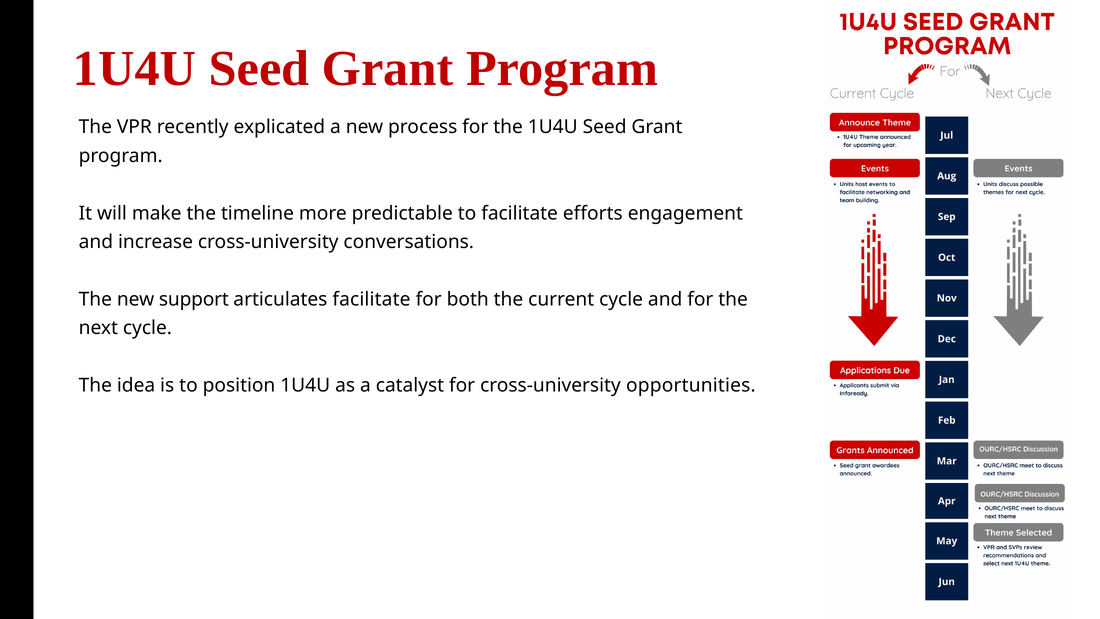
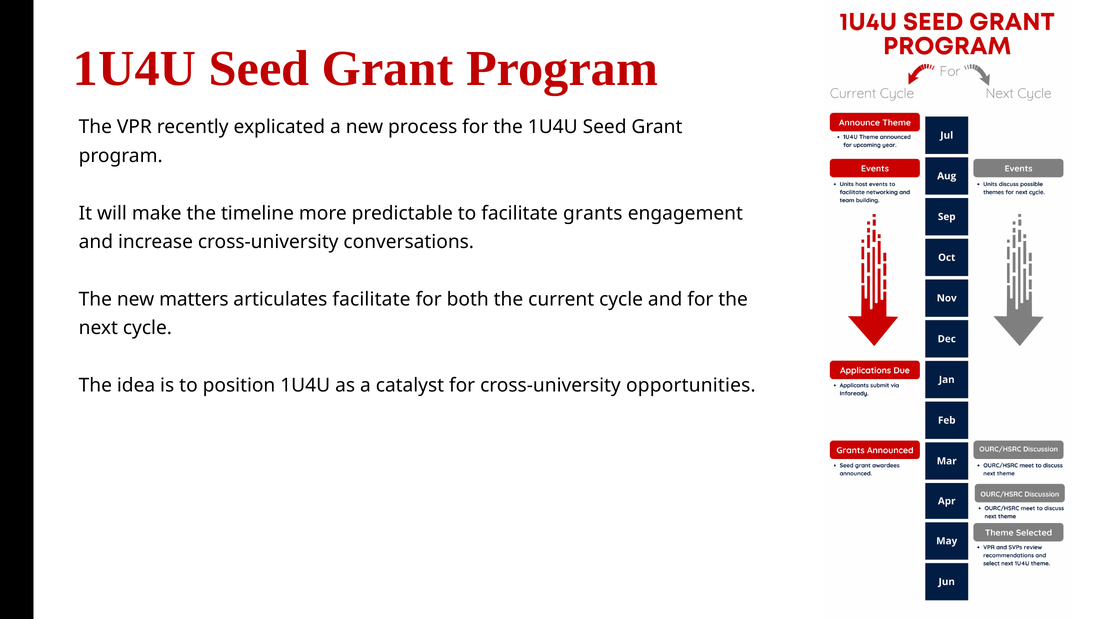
efforts: efforts -> grants
support: support -> matters
